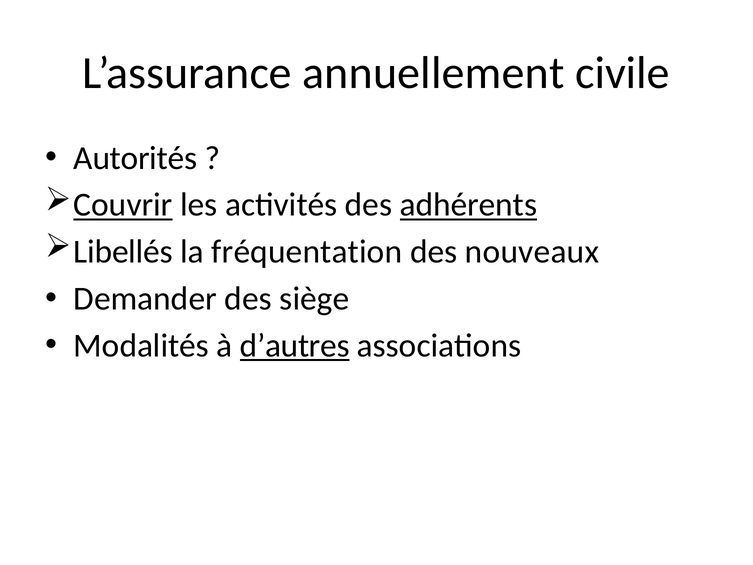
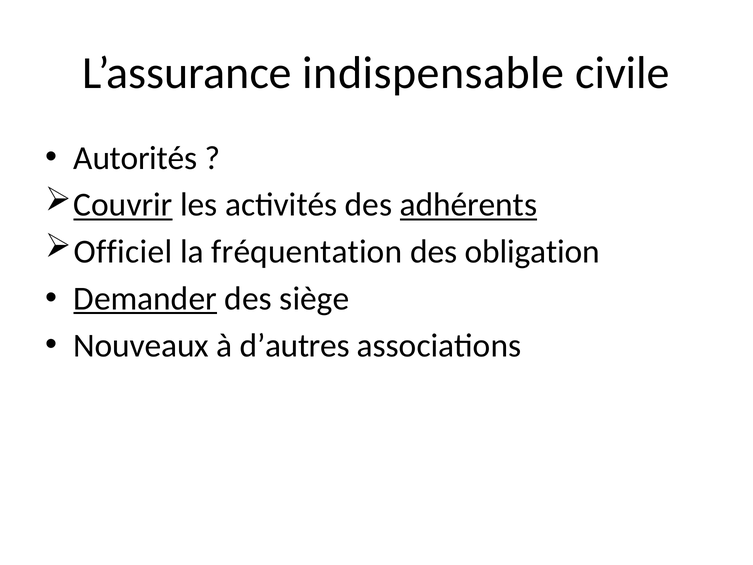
annuellement: annuellement -> indispensable
Libellés: Libellés -> Officiel
nouveaux: nouveaux -> obligation
Demander underline: none -> present
Modalités: Modalités -> Nouveaux
d’autres underline: present -> none
